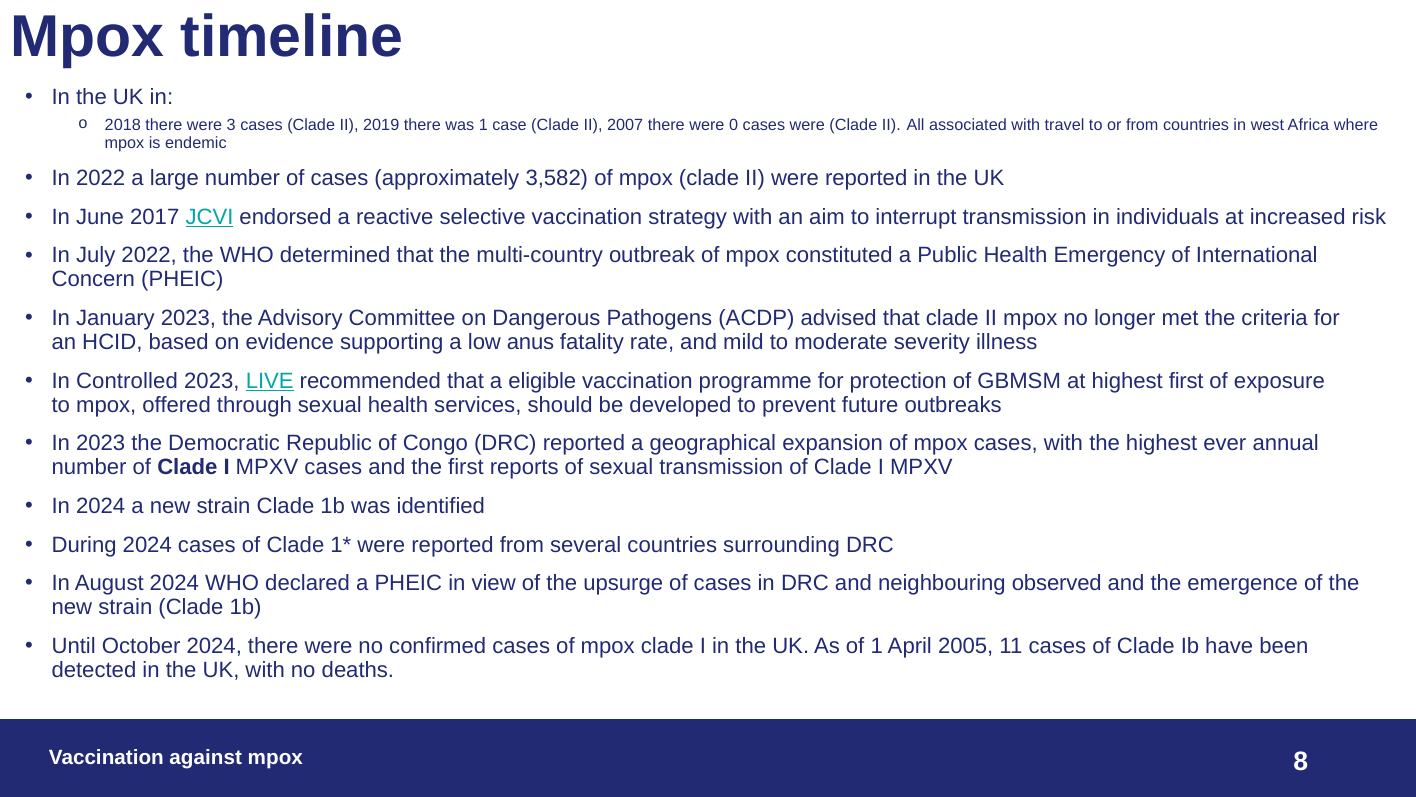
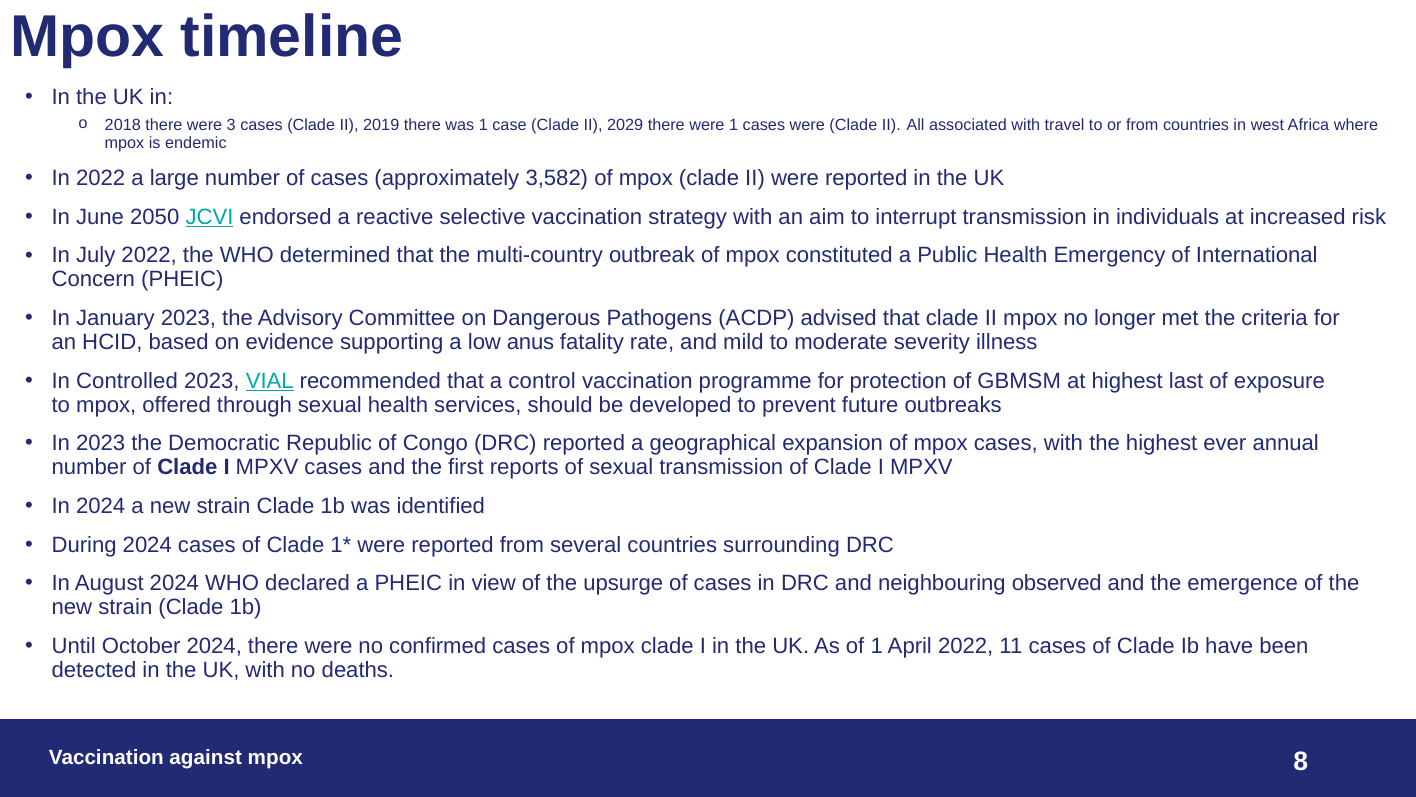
2007: 2007 -> 2029
were 0: 0 -> 1
2017: 2017 -> 2050
LIVE: LIVE -> VIAL
eligible: eligible -> control
highest first: first -> last
April 2005: 2005 -> 2022
